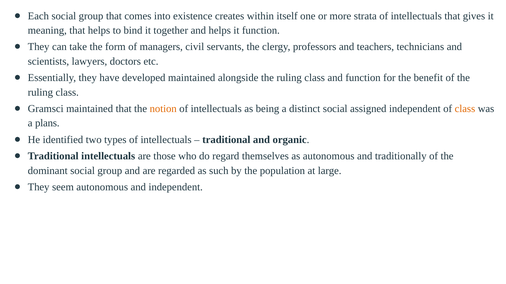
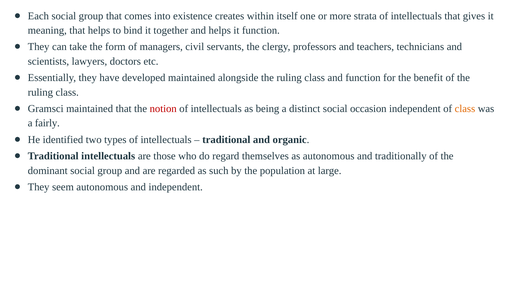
notion colour: orange -> red
assigned: assigned -> occasion
plans: plans -> fairly
